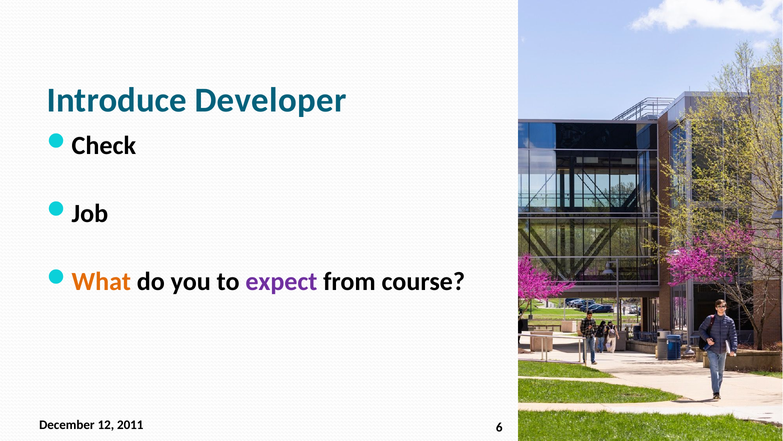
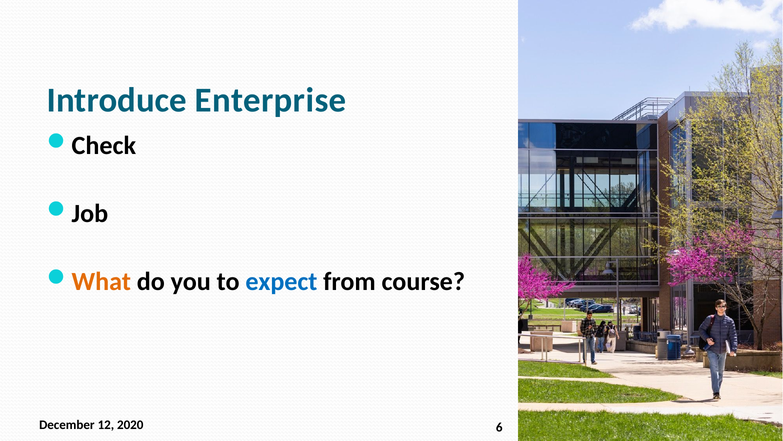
Developer: Developer -> Enterprise
expect colour: purple -> blue
2011: 2011 -> 2020
